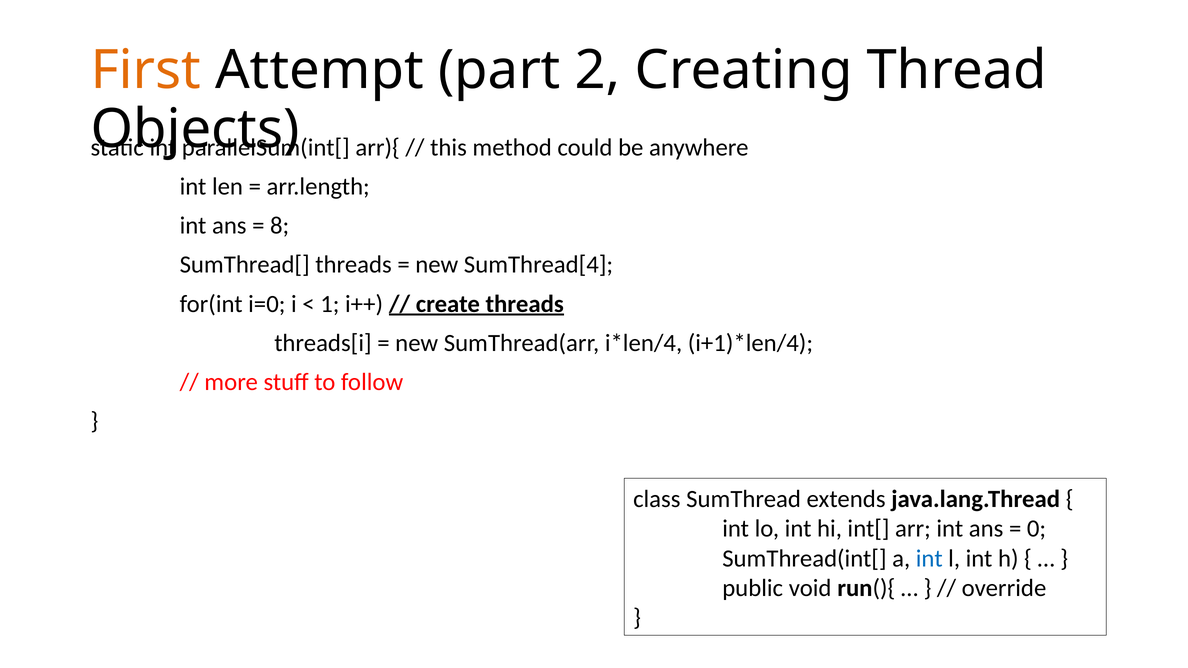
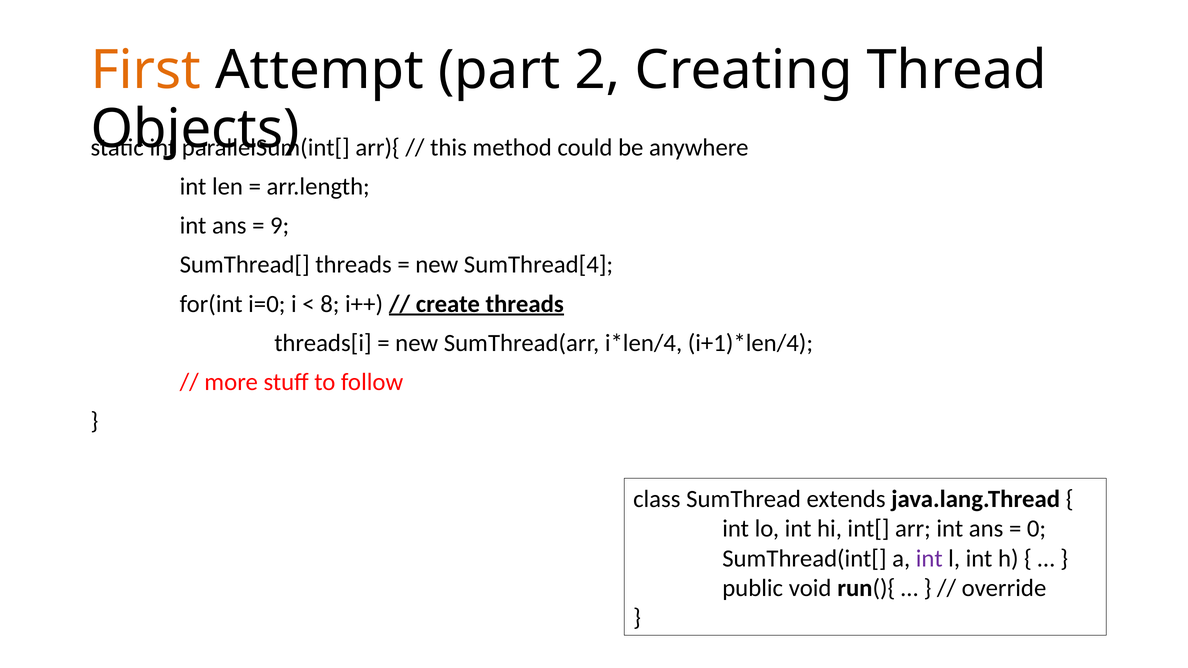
8: 8 -> 9
1: 1 -> 8
int at (929, 559) colour: blue -> purple
